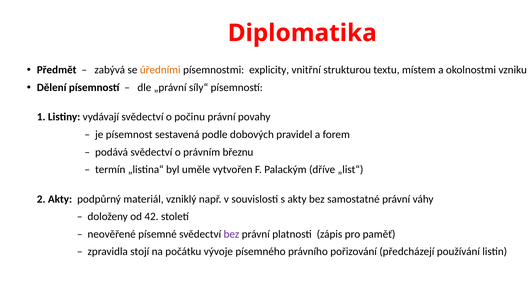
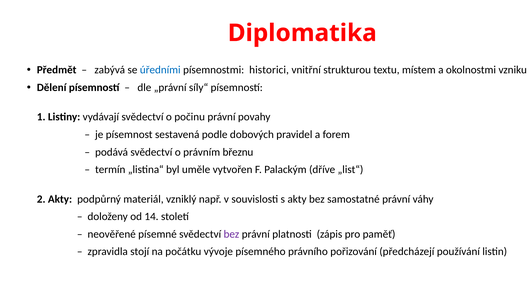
úředními colour: orange -> blue
explicity: explicity -> historici
42: 42 -> 14
